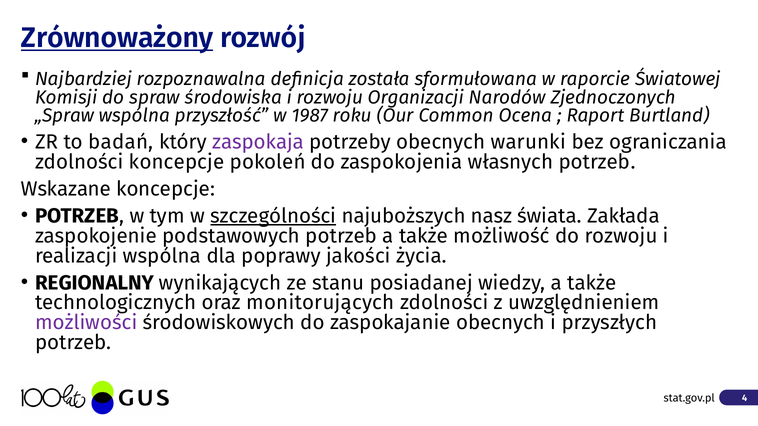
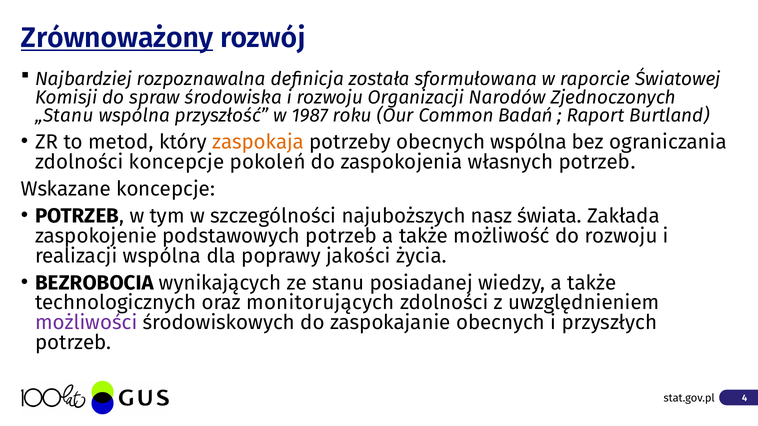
„Spraw: „Spraw -> „Stanu
Ocena: Ocena -> Badań
badań: badań -> metod
zaspokaja colour: purple -> orange
obecnych warunki: warunki -> wspólna
szczególności underline: present -> none
REGIONALNY: REGIONALNY -> BEZROBOCIA
